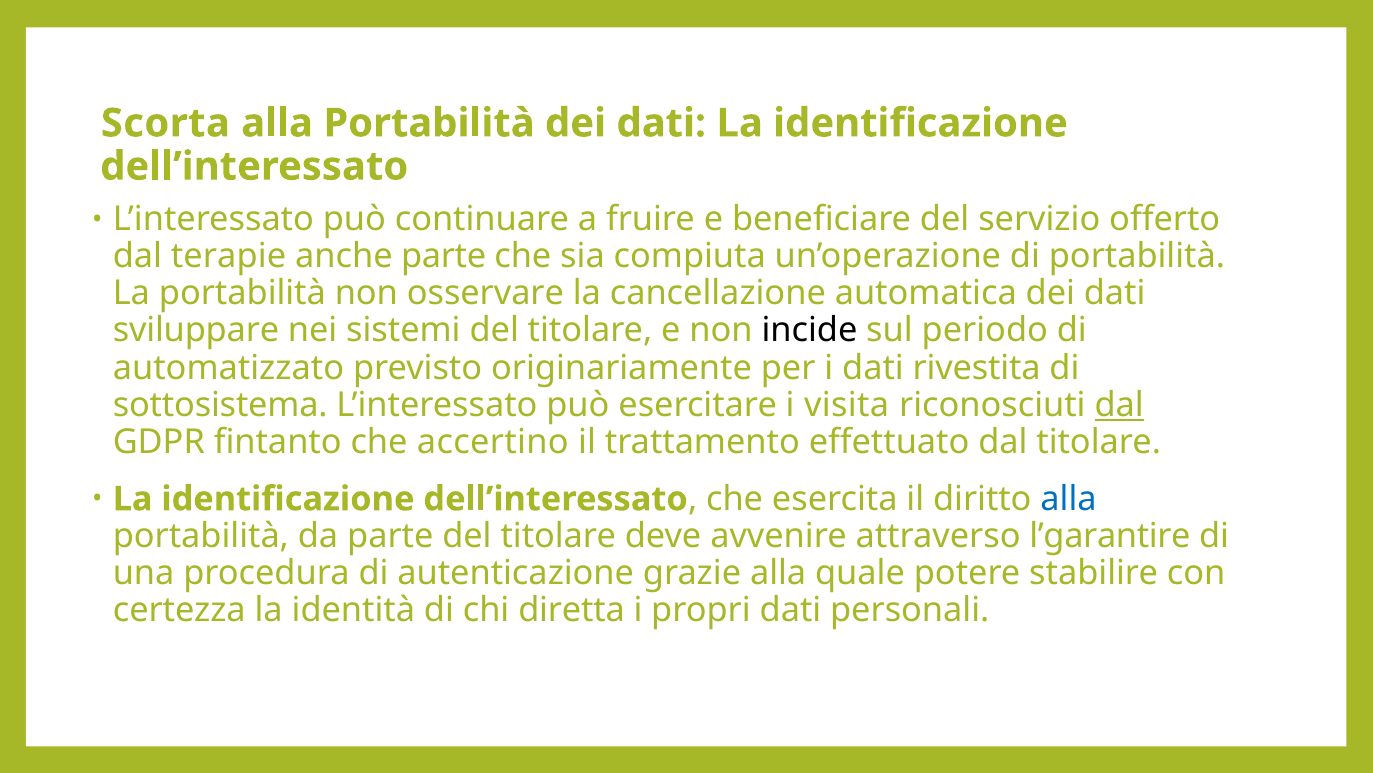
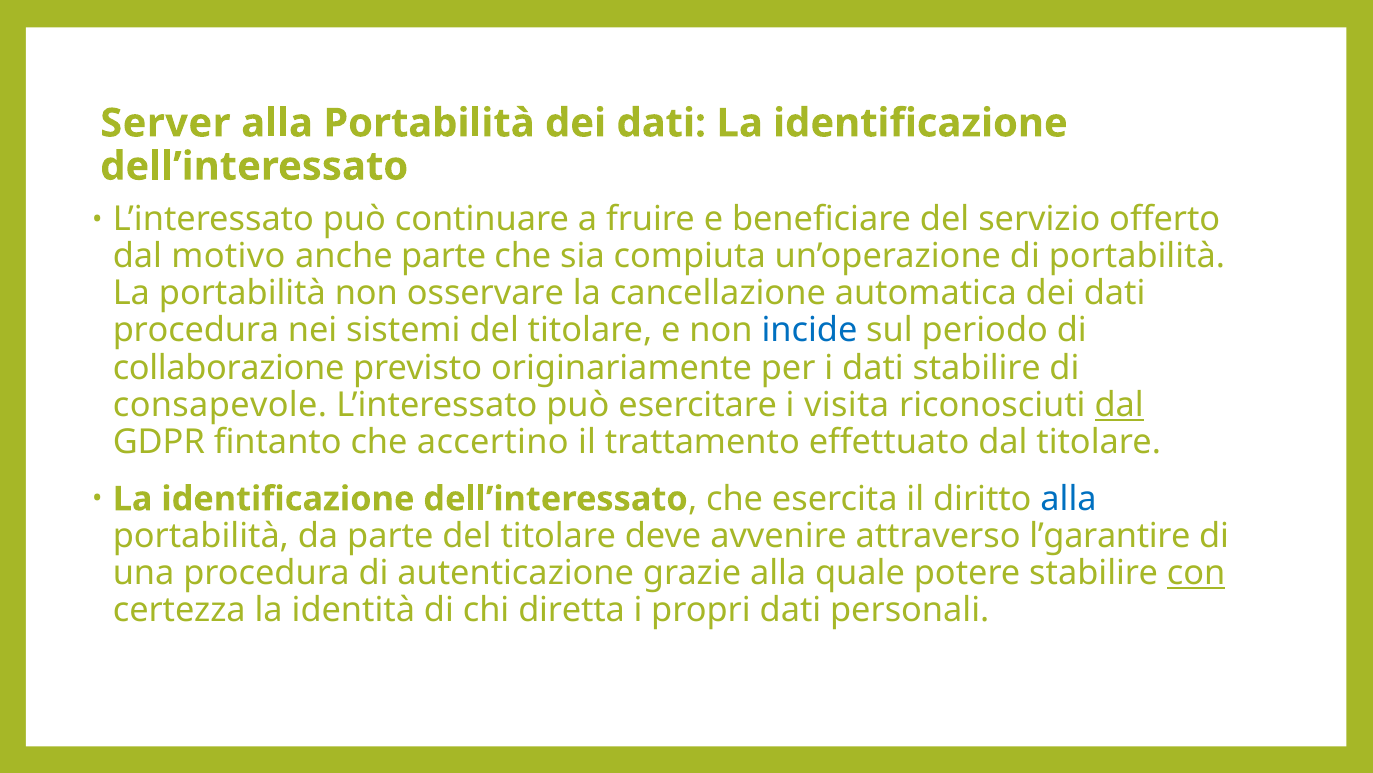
Scorta: Scorta -> Server
terapie: terapie -> motivo
sviluppare at (196, 330): sviluppare -> procedura
incide colour: black -> blue
automatizzato: automatizzato -> collaborazione
dati rivestita: rivestita -> stabilire
sottosistema: sottosistema -> consapevole
con underline: none -> present
